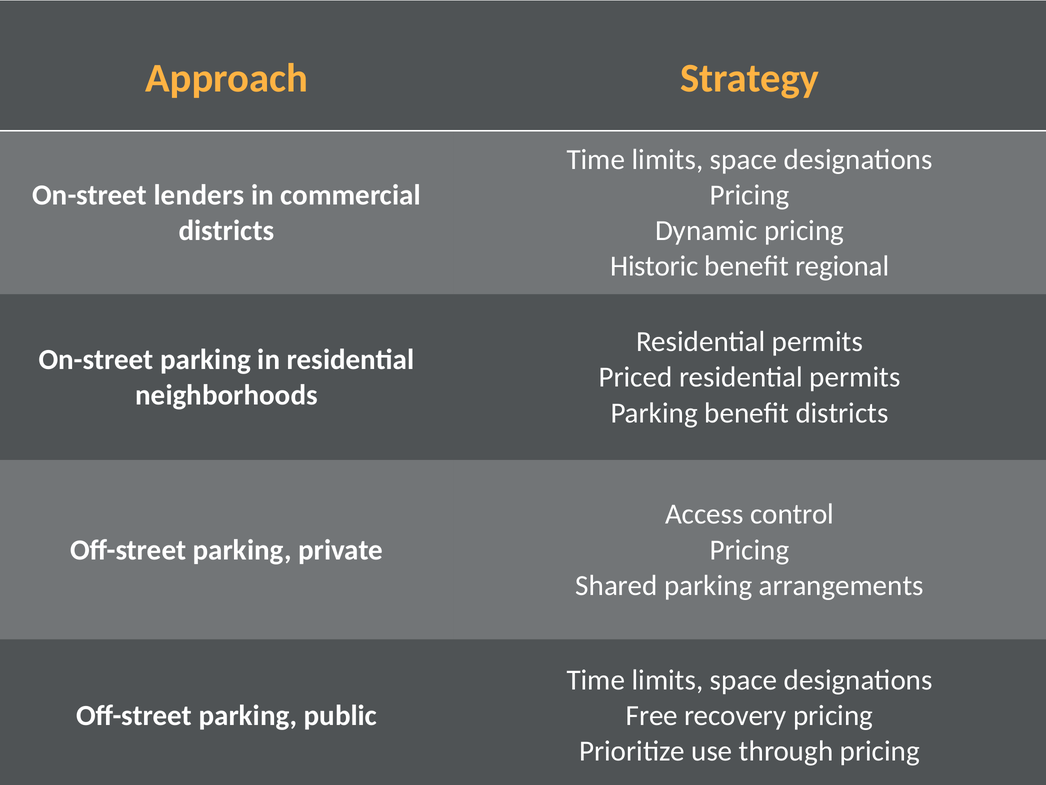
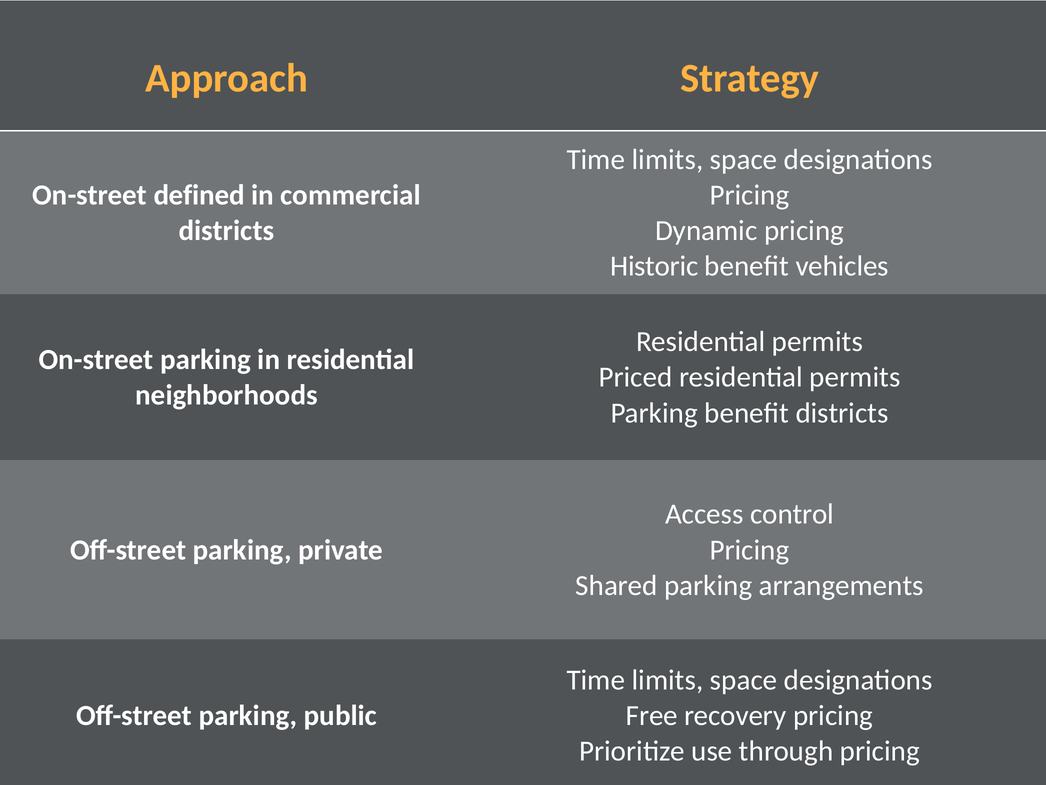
lenders: lenders -> defined
regional: regional -> vehicles
